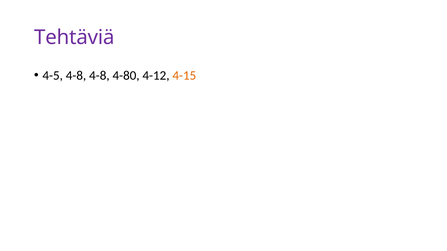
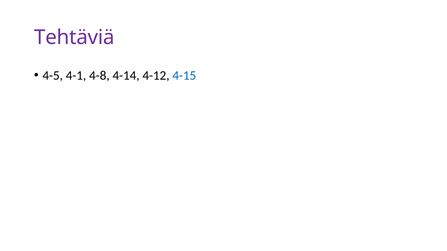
4-5 4-8: 4-8 -> 4-1
4-80: 4-80 -> 4-14
4-15 colour: orange -> blue
